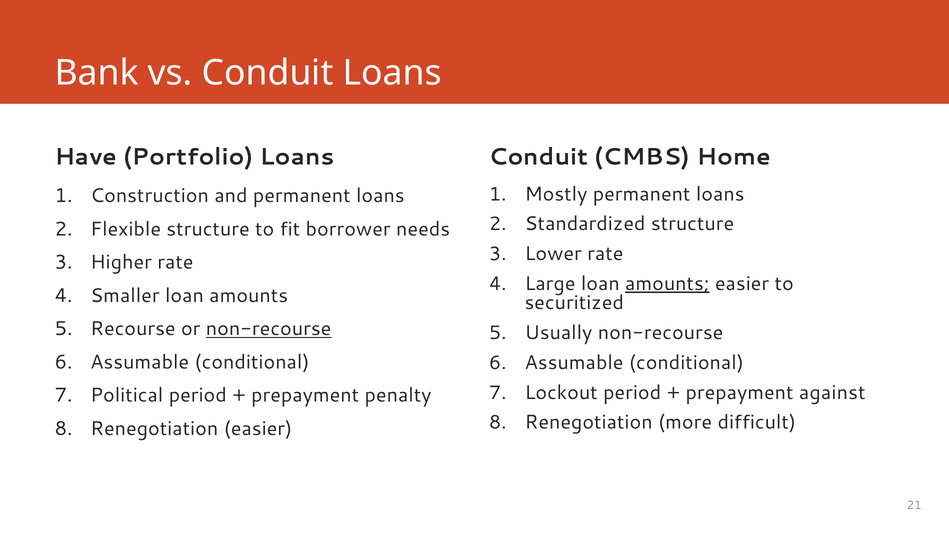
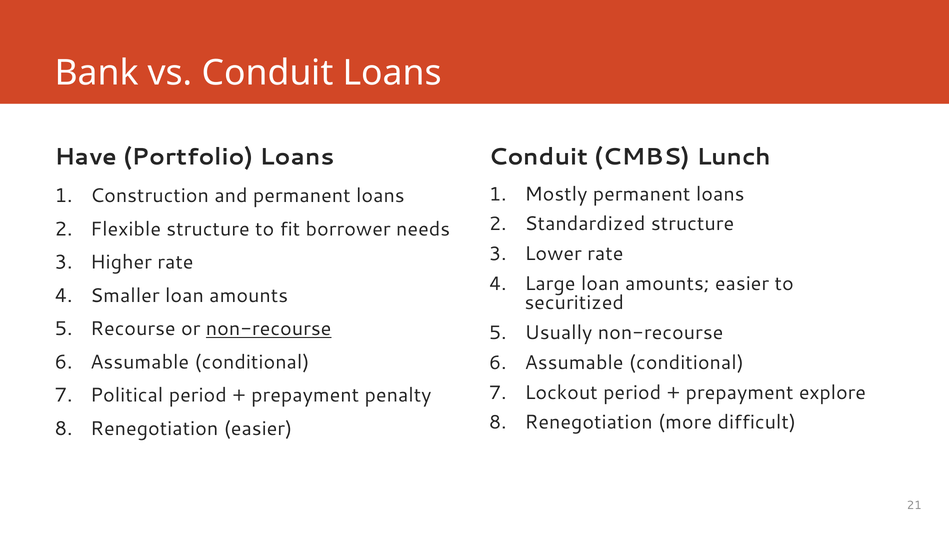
Home: Home -> Lunch
amounts at (667, 284) underline: present -> none
against: against -> explore
